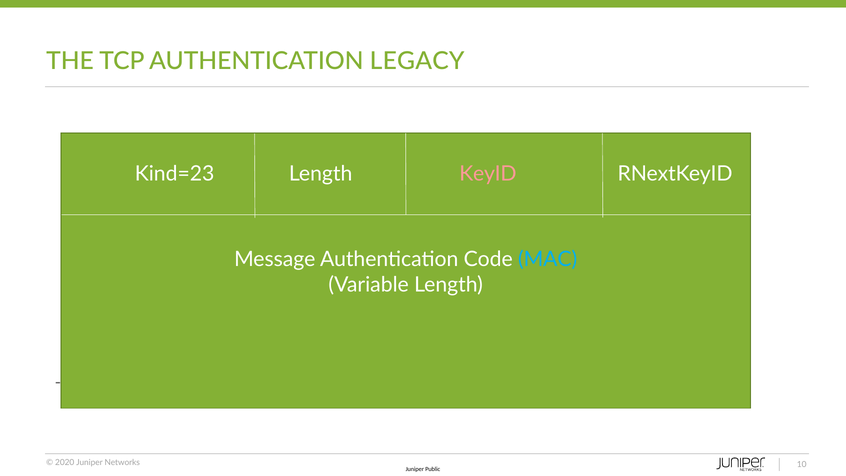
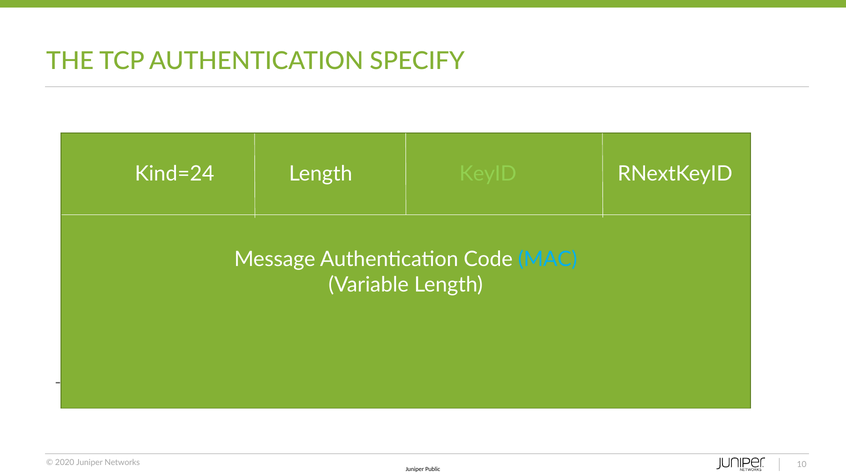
LEGACY: LEGACY -> SPECIFY
Kind=23: Kind=23 -> Kind=24
KeyID colour: pink -> light green
